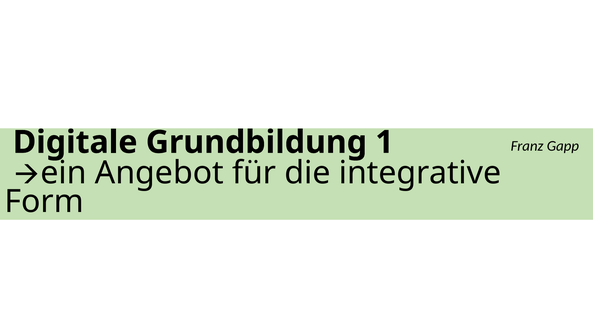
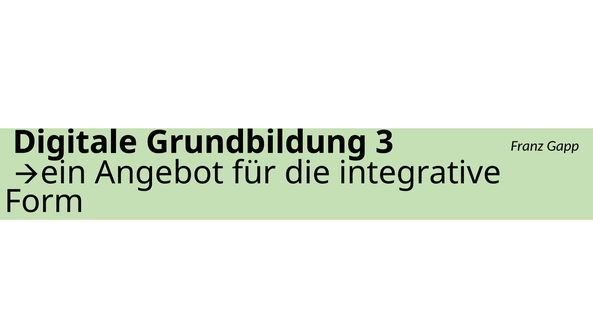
1: 1 -> 3
